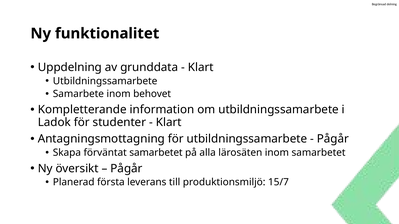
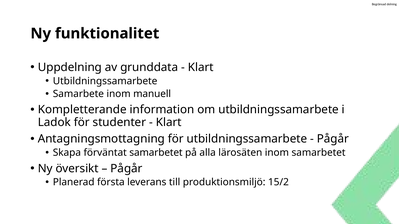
behovet: behovet -> manuell
15/7: 15/7 -> 15/2
